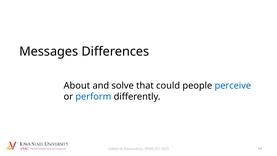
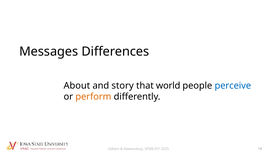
solve: solve -> story
could: could -> world
perform colour: blue -> orange
